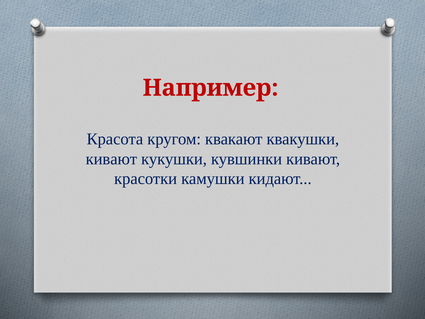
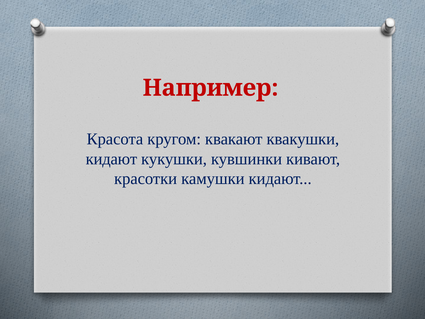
кивают at (111, 159): кивают -> кидают
